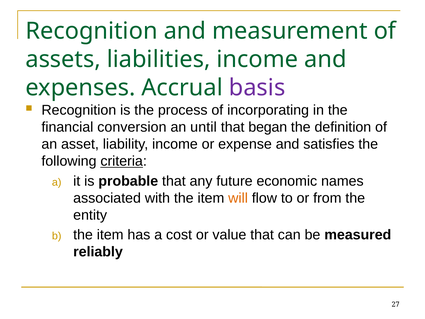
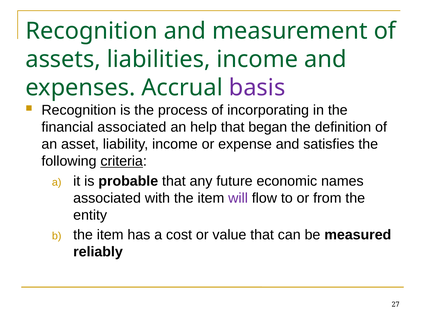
financial conversion: conversion -> associated
until: until -> help
will colour: orange -> purple
